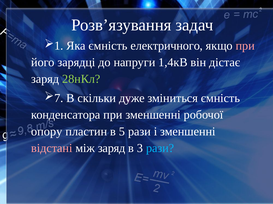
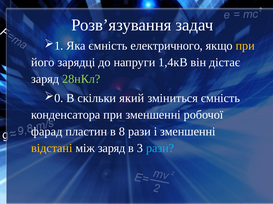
при at (245, 46) colour: pink -> yellow
7: 7 -> 0
дуже: дуже -> який
опору: опору -> фарад
5: 5 -> 8
відстані colour: pink -> yellow
